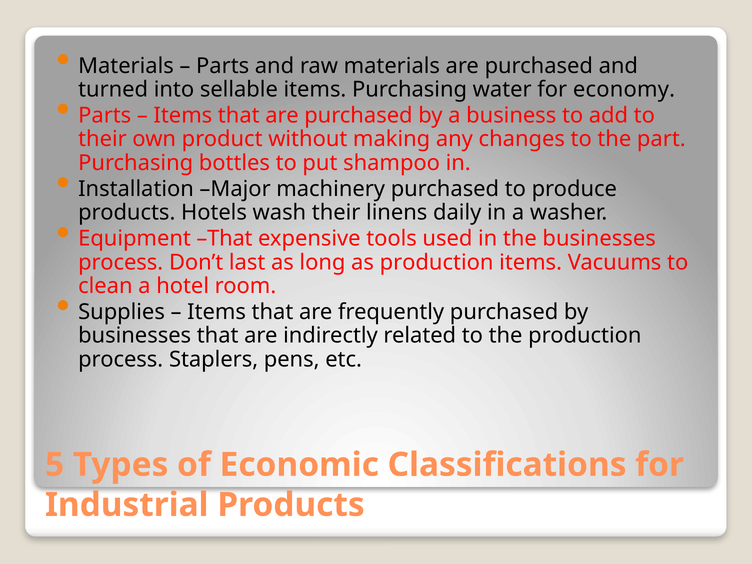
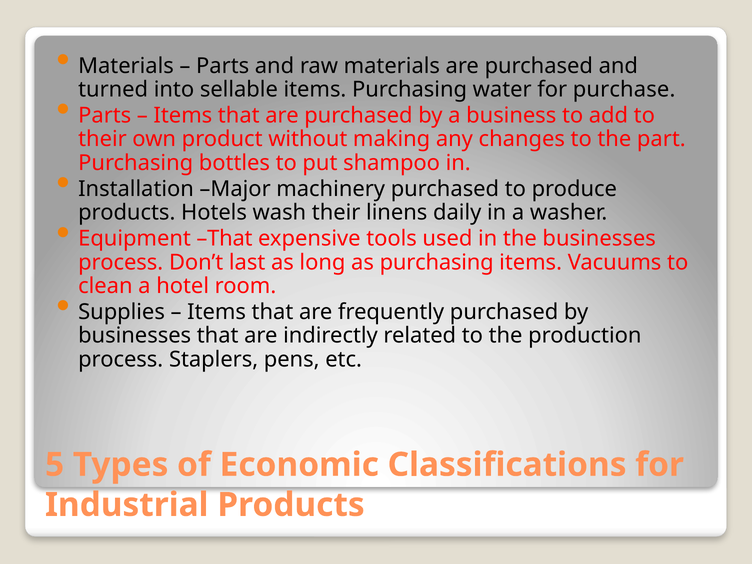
economy: economy -> purchase
as production: production -> purchasing
